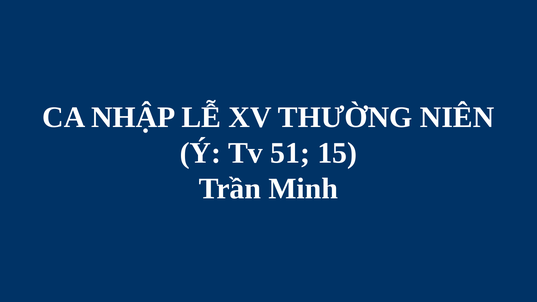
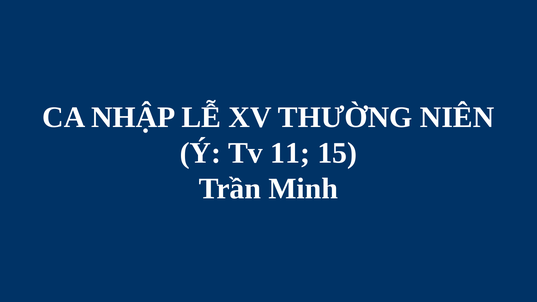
51: 51 -> 11
